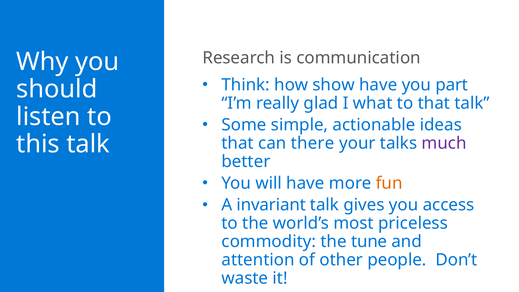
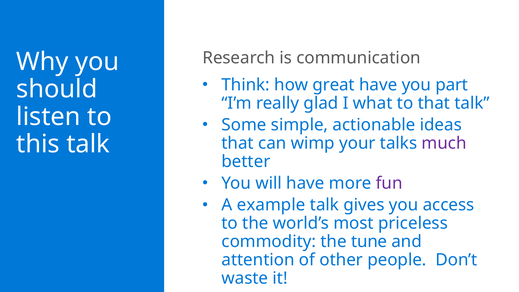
show: show -> great
there: there -> wimp
fun colour: orange -> purple
invariant: invariant -> example
